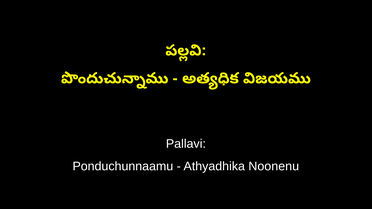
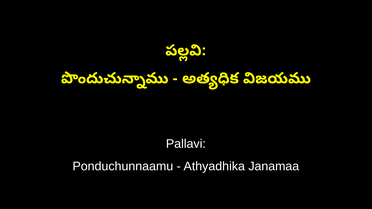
Noonenu: Noonenu -> Janamaa
